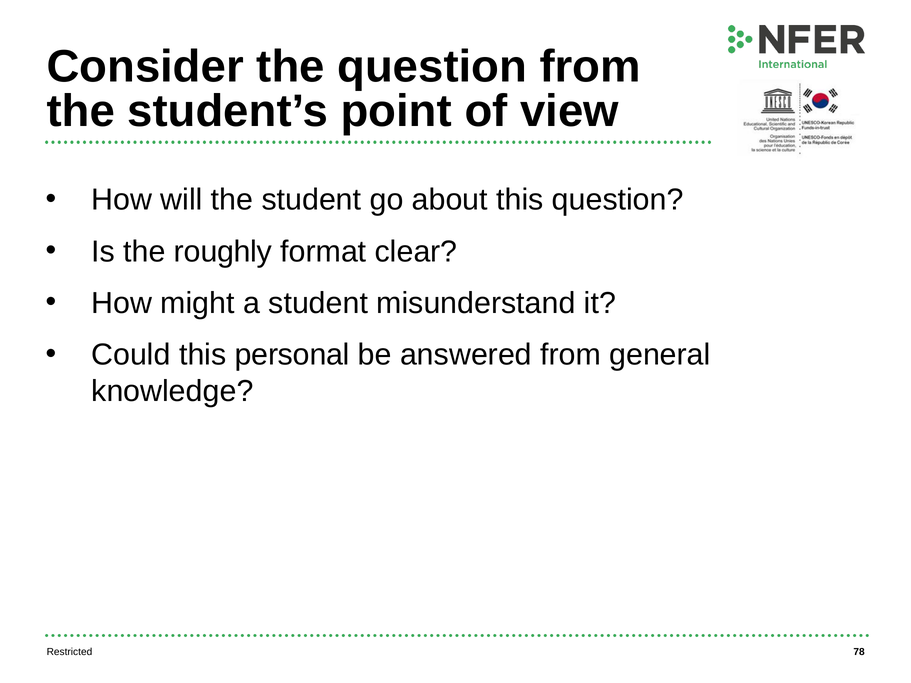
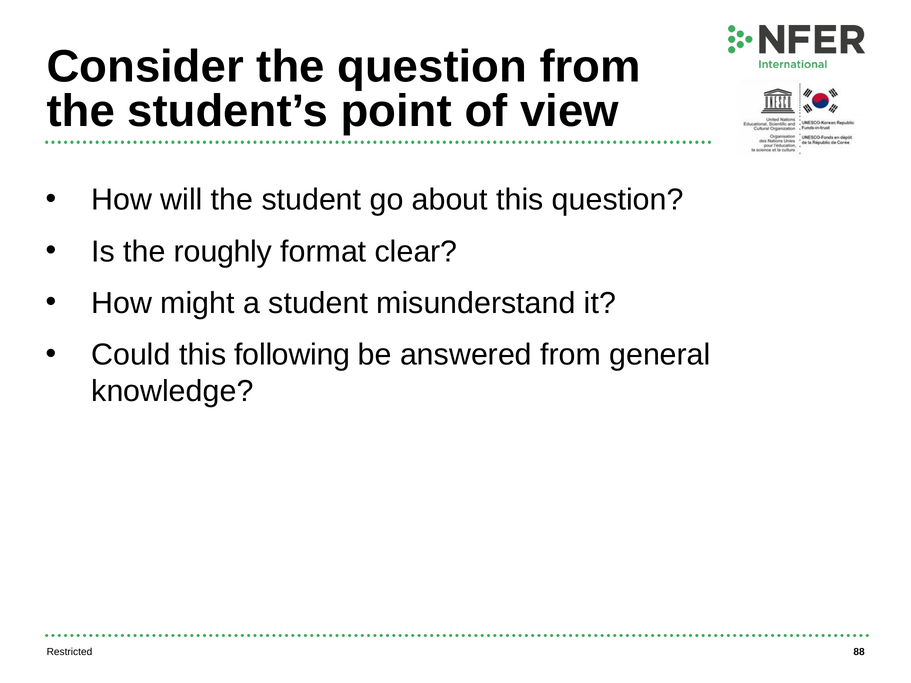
personal: personal -> following
78: 78 -> 88
